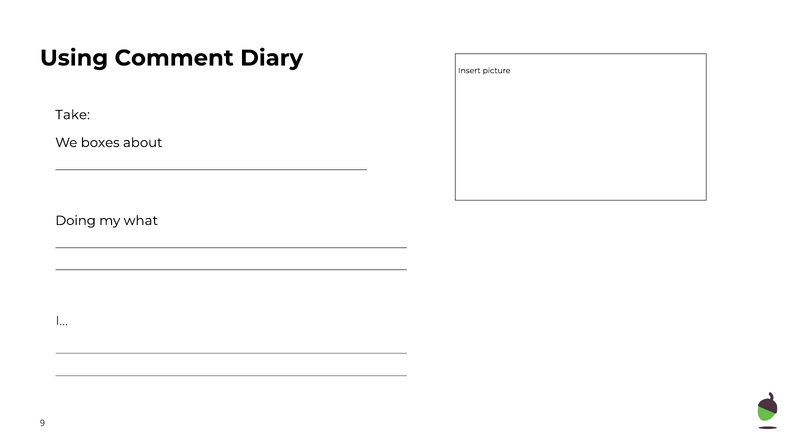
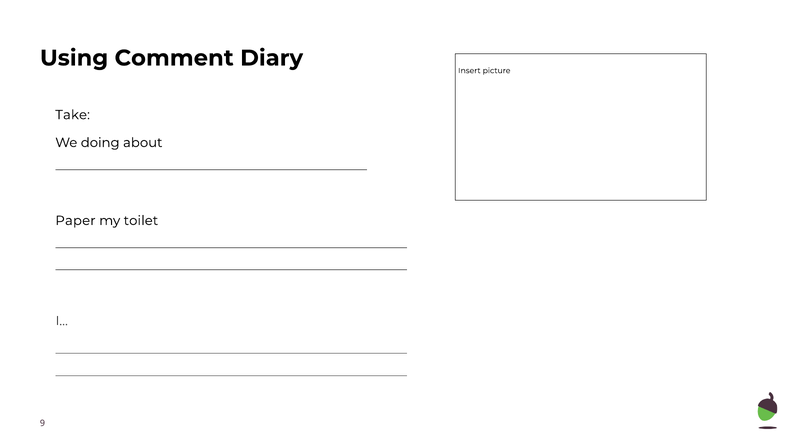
boxes: boxes -> doing
Doing: Doing -> Paper
what: what -> toilet
